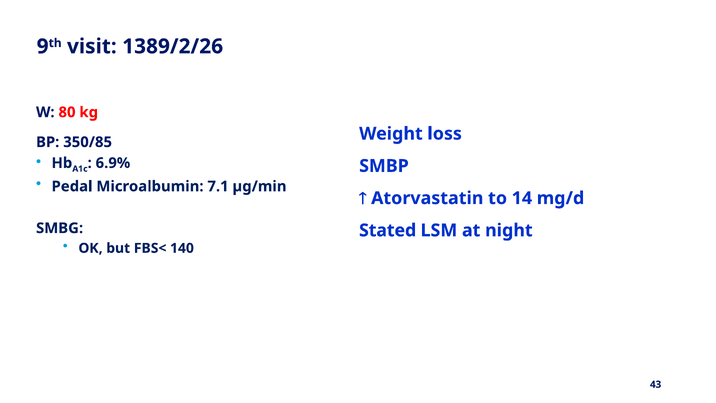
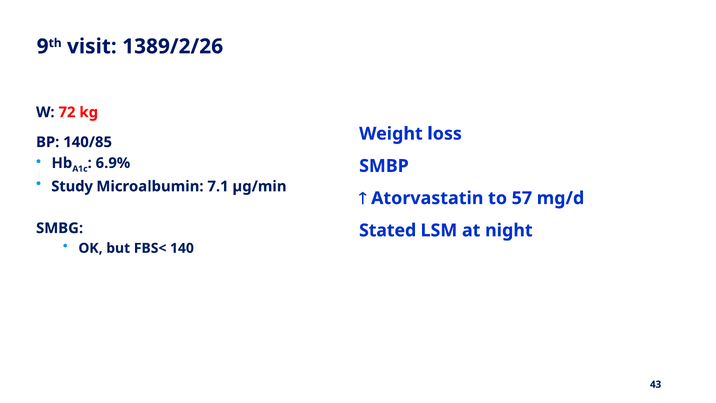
80: 80 -> 72
350/85: 350/85 -> 140/85
Pedal: Pedal -> Study
14: 14 -> 57
